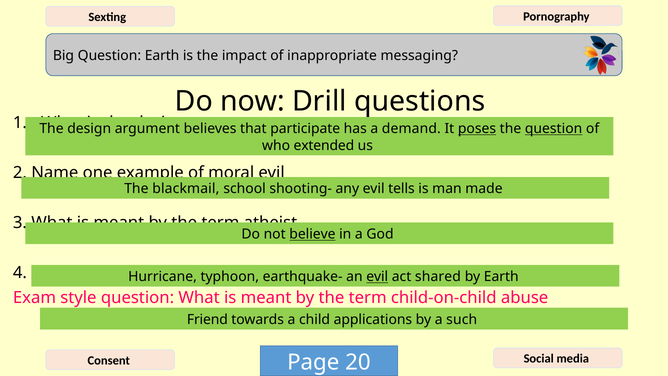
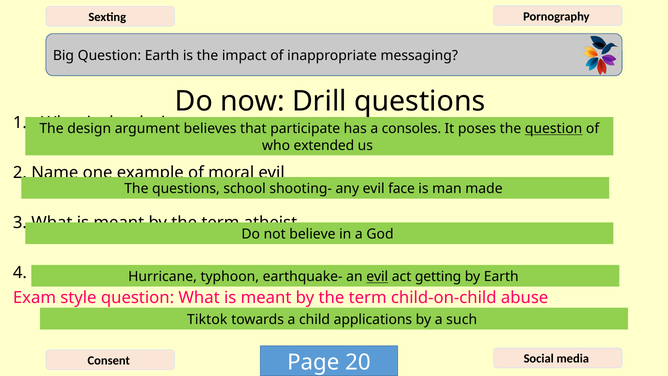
demand: demand -> consoles
poses underline: present -> none
The blackmail: blackmail -> questions
tells: tells -> face
believe underline: present -> none
shared: shared -> getting
Friend: Friend -> Tiktok
